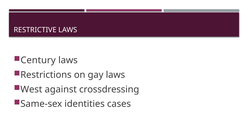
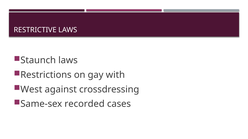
Century: Century -> Staunch
gay laws: laws -> with
identities: identities -> recorded
